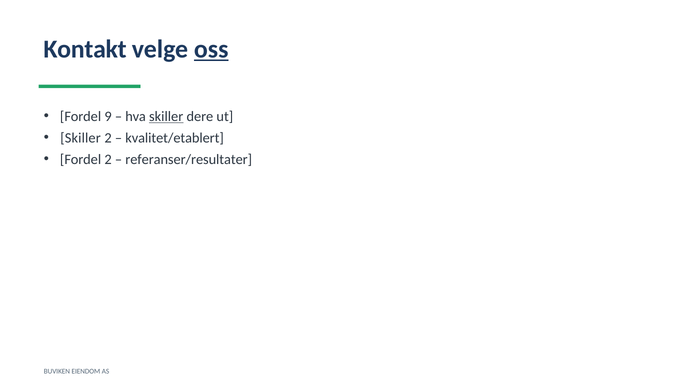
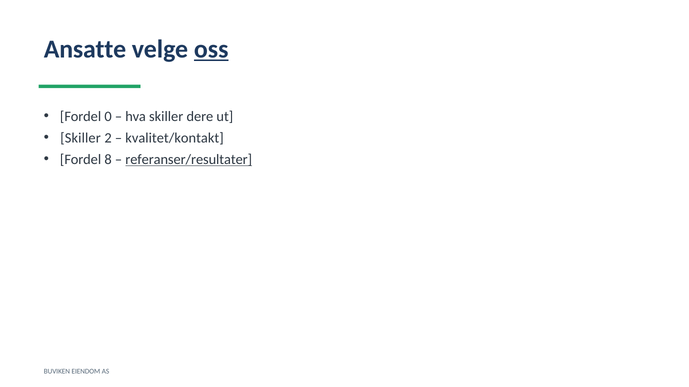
Kontakt: Kontakt -> Ansatte
9: 9 -> 0
skiller at (166, 117) underline: present -> none
kvalitet/etablert: kvalitet/etablert -> kvalitet/kontakt
Fordel 2: 2 -> 8
referanser/resultater underline: none -> present
